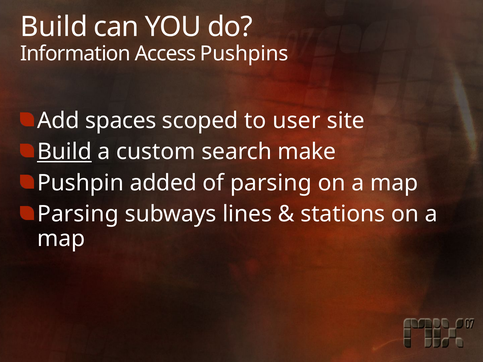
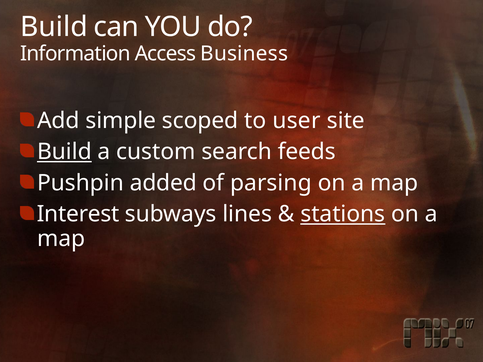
Pushpins: Pushpins -> Business
spaces: spaces -> simple
make: make -> feeds
Parsing at (78, 214): Parsing -> Interest
stations underline: none -> present
